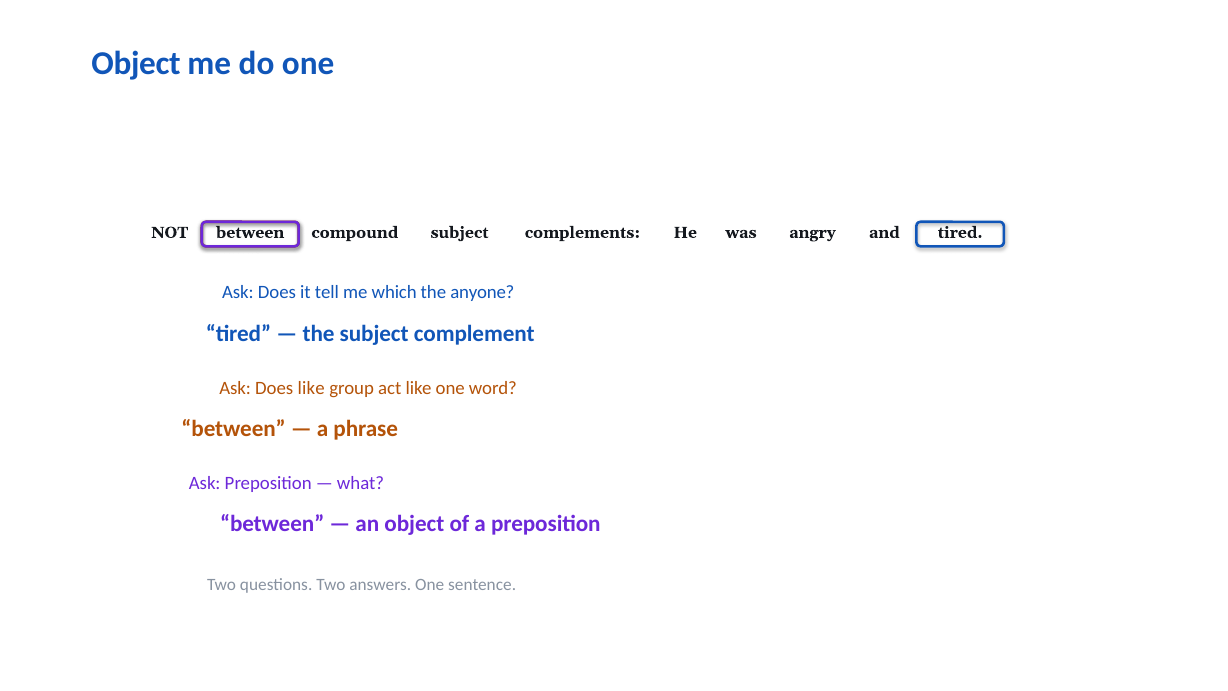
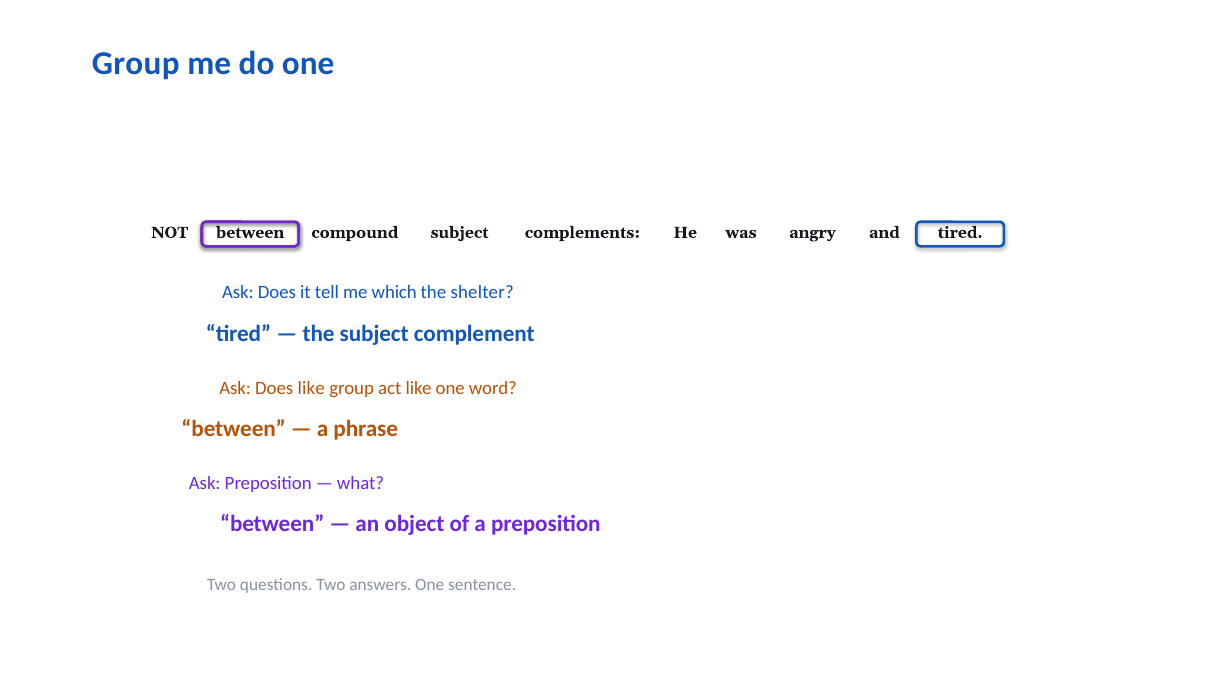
Object at (136, 64): Object -> Group
anyone: anyone -> shelter
